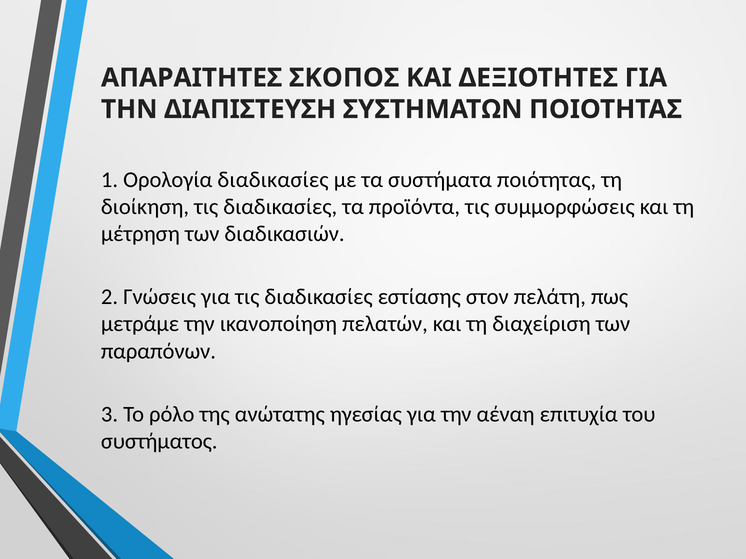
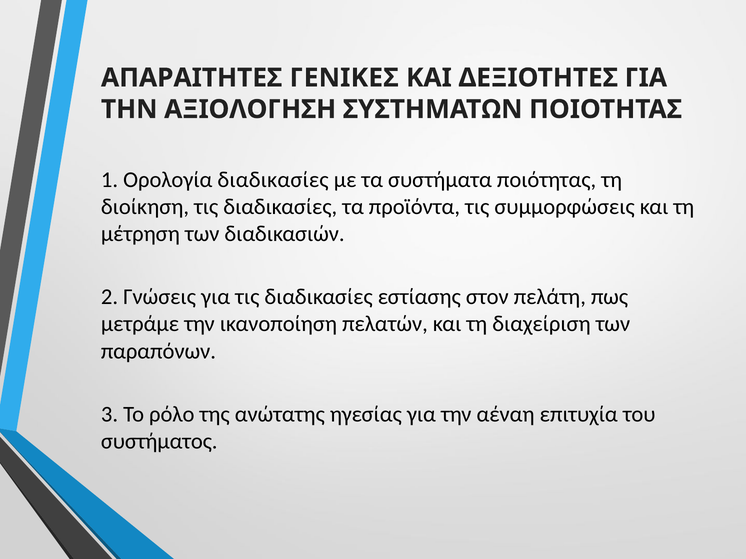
ΣΚΟΠΟΣ: ΣΚΟΠΟΣ -> ΓΕΝΙΚΕΣ
ΔΙΑΠΙΣΤΕΥΣΗ: ΔΙΑΠΙΣΤΕΥΣΗ -> ΑΞΙΟΛΟΓΗΣΗ
